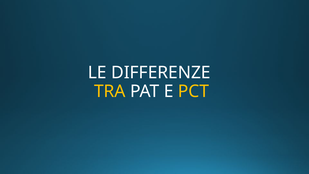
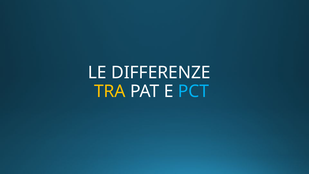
PCT colour: yellow -> light blue
